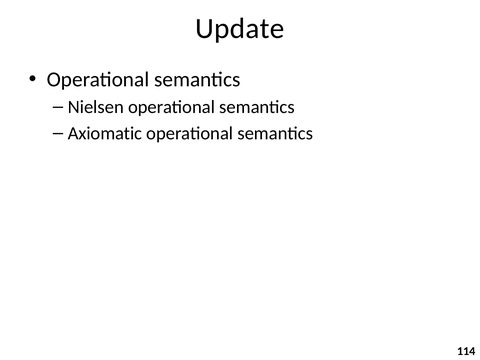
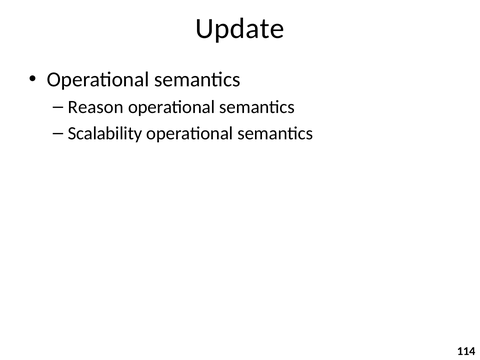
Nielsen: Nielsen -> Reason
Axiomatic: Axiomatic -> Scalability
